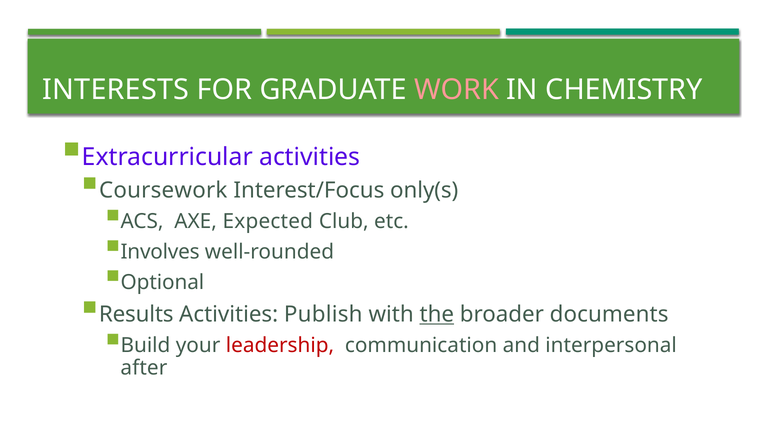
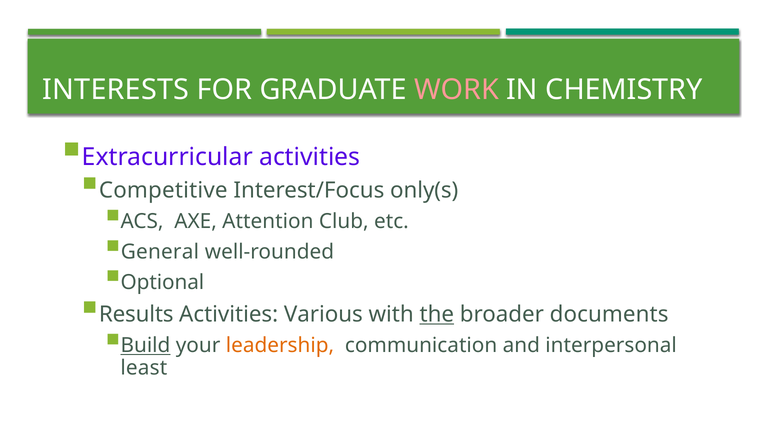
Coursework: Coursework -> Competitive
Expected: Expected -> Attention
Involves: Involves -> General
Publish: Publish -> Various
Build underline: none -> present
leadership colour: red -> orange
after: after -> least
